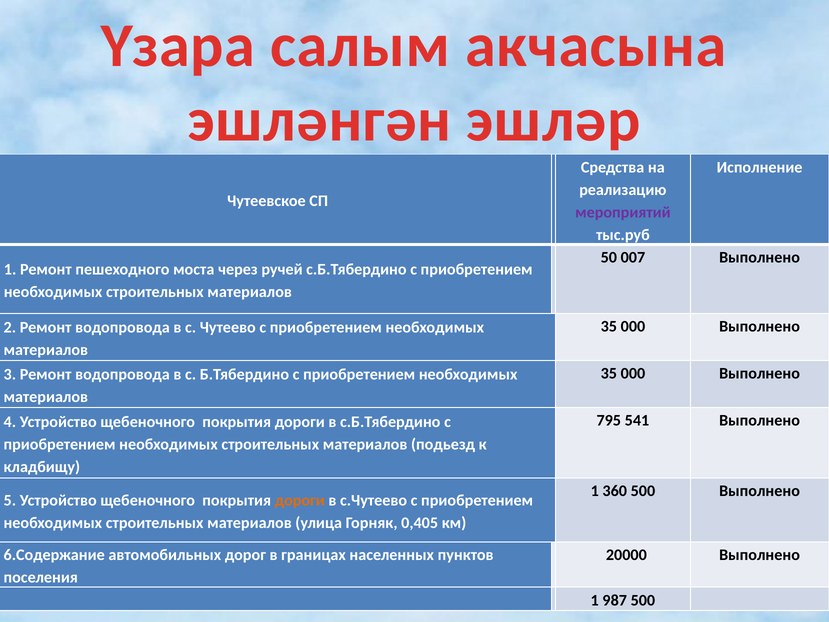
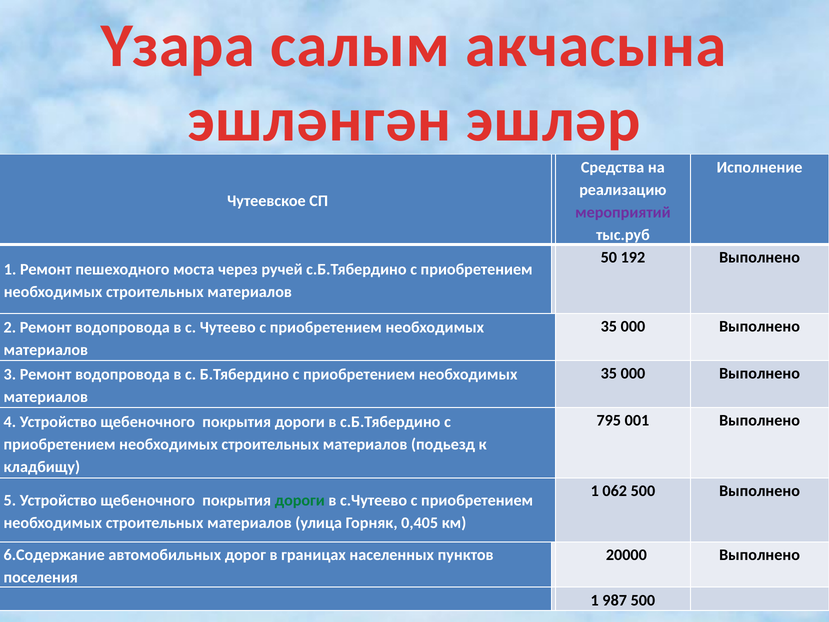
007: 007 -> 192
541: 541 -> 001
360: 360 -> 062
дороги at (300, 500) colour: orange -> green
